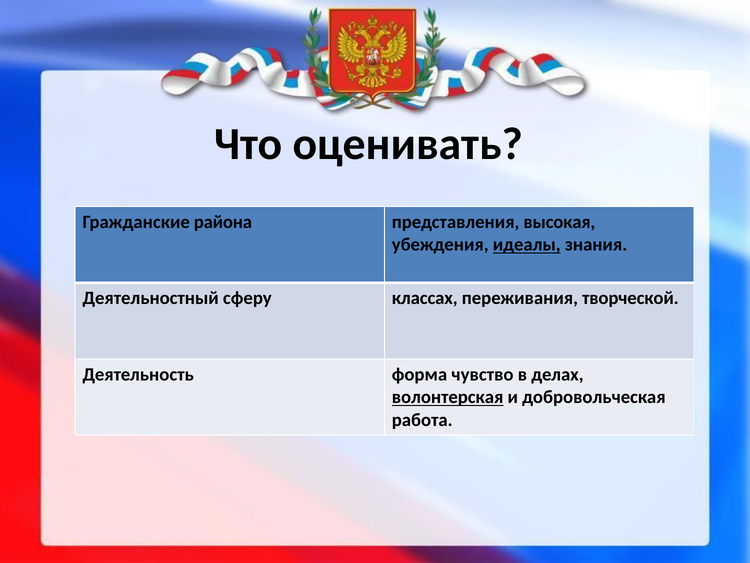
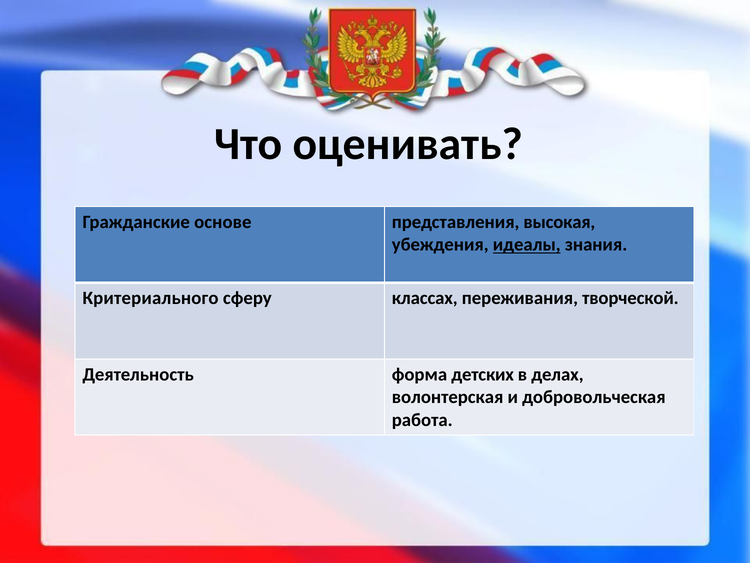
района: района -> основе
Деятельностный: Деятельностный -> Критериального
чувство: чувство -> детских
волонтерская underline: present -> none
